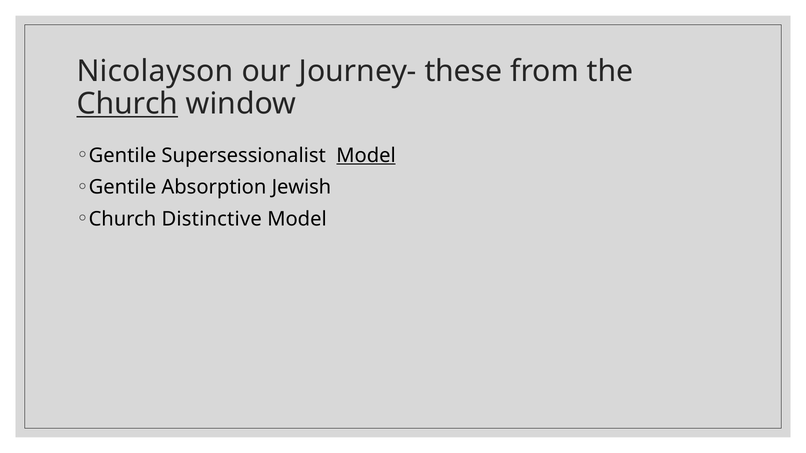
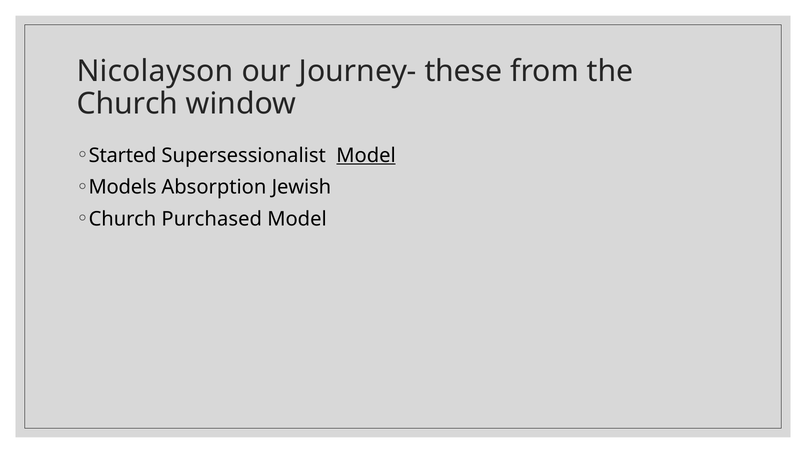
Church at (127, 104) underline: present -> none
Gentile at (122, 156): Gentile -> Started
Gentile at (122, 187): Gentile -> Models
Distinctive: Distinctive -> Purchased
